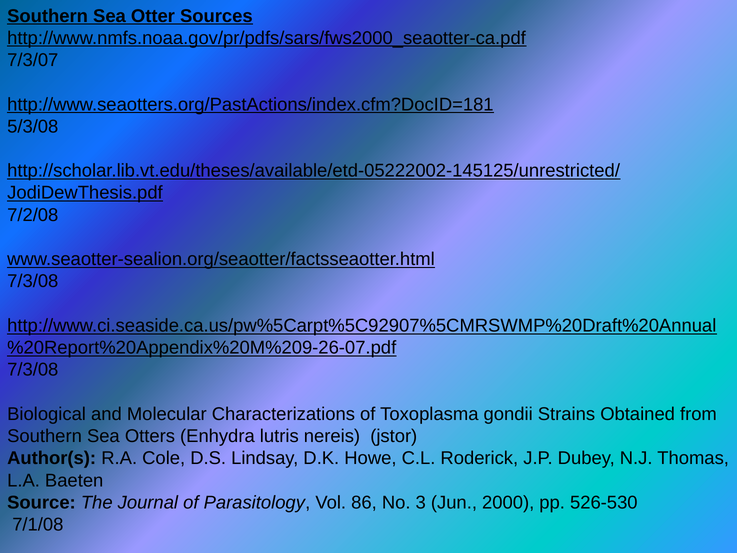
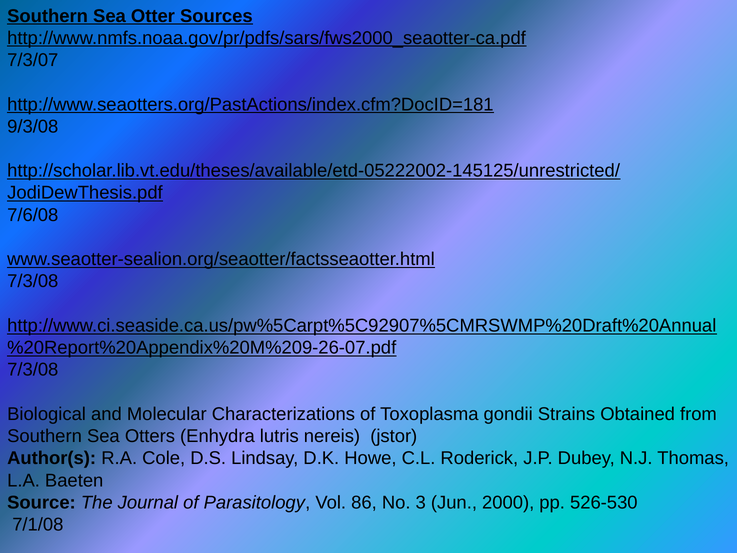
5/3/08: 5/3/08 -> 9/3/08
7/2/08: 7/2/08 -> 7/6/08
